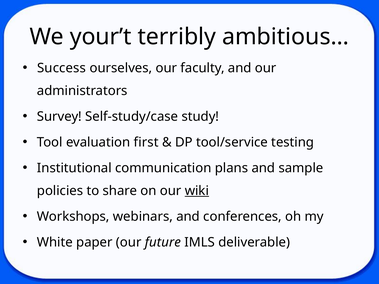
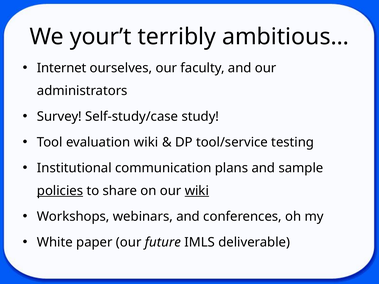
Success: Success -> Internet
evaluation first: first -> wiki
policies underline: none -> present
